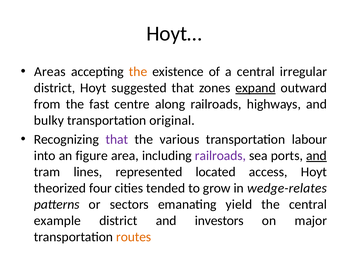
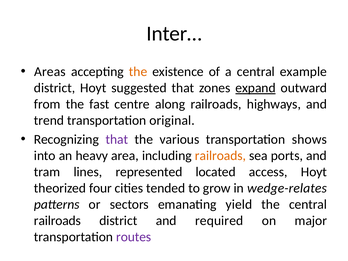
Hoyt…: Hoyt… -> Inter…
irregular: irregular -> example
bulky: bulky -> trend
labour: labour -> shows
figure: figure -> heavy
railroads at (220, 156) colour: purple -> orange
and at (316, 156) underline: present -> none
example at (57, 221): example -> railroads
investors: investors -> required
routes colour: orange -> purple
